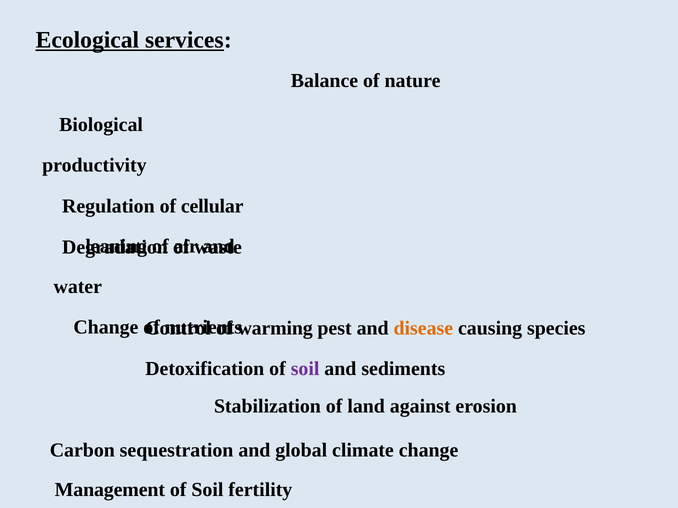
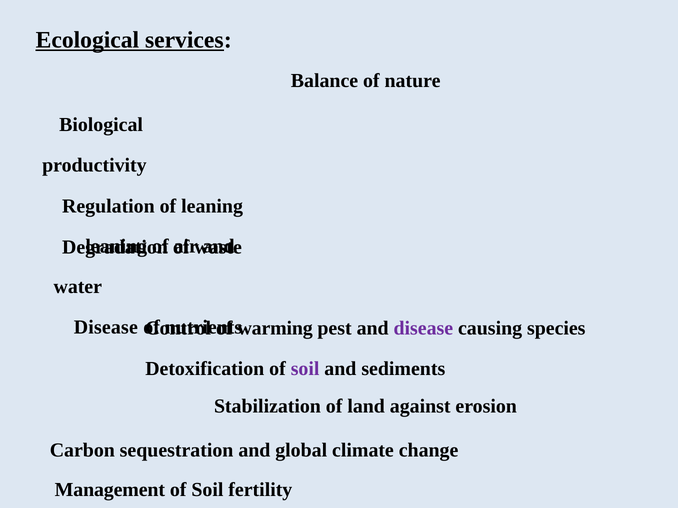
of cellular: cellular -> leaning
Change at (106, 328): Change -> Disease
disease at (423, 328) colour: orange -> purple
